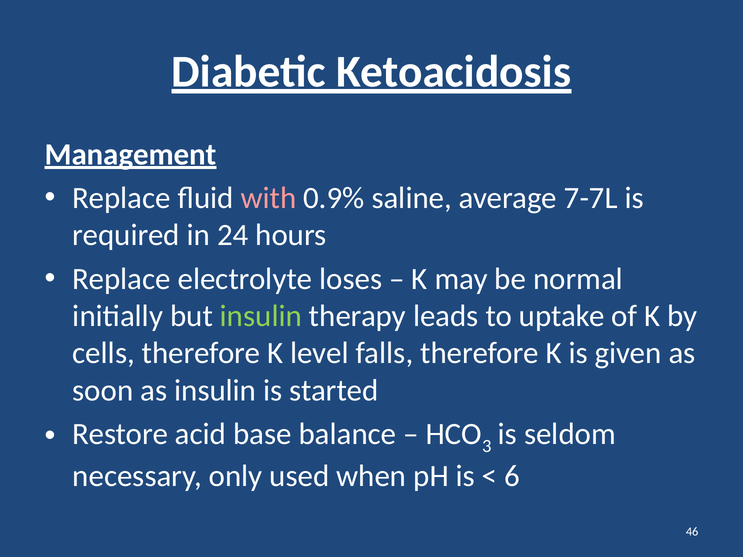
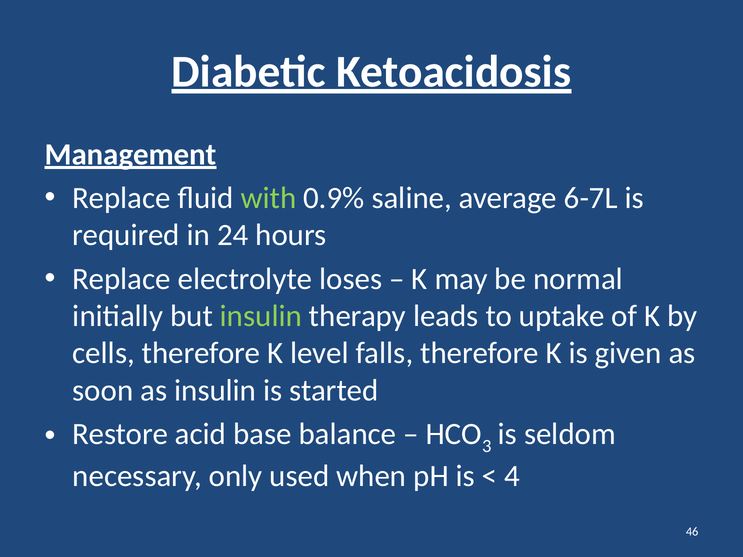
with colour: pink -> light green
7-7L: 7-7L -> 6-7L
6: 6 -> 4
